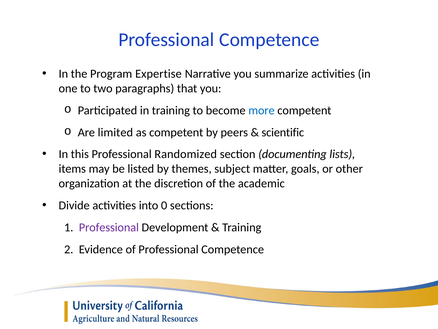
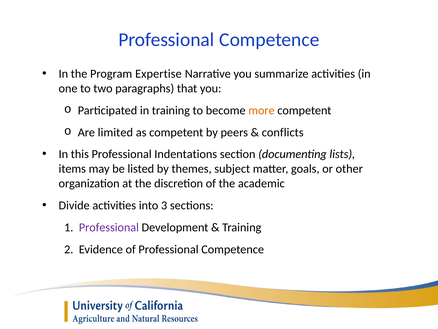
more colour: blue -> orange
scientific: scientific -> conflicts
Randomized: Randomized -> Indentations
0: 0 -> 3
